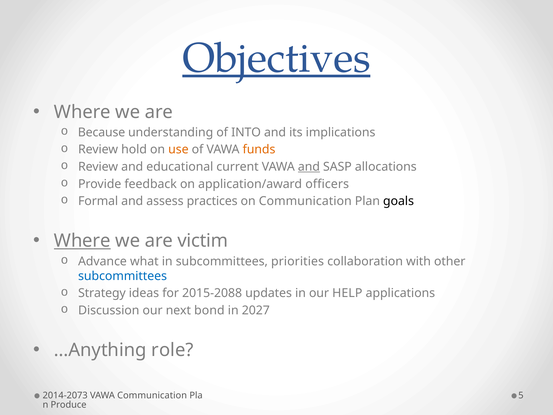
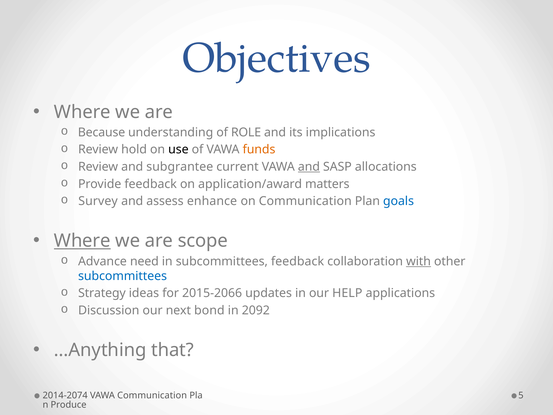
Objectives underline: present -> none
INTO: INTO -> ROLE
use colour: orange -> black
educational: educational -> subgrantee
officers: officers -> matters
Formal: Formal -> Survey
practices: practices -> enhance
goals colour: black -> blue
victim: victim -> scope
what: what -> need
subcommittees priorities: priorities -> feedback
with underline: none -> present
2015-2088: 2015-2088 -> 2015-2066
2027: 2027 -> 2092
role: role -> that
2014-2073: 2014-2073 -> 2014-2074
